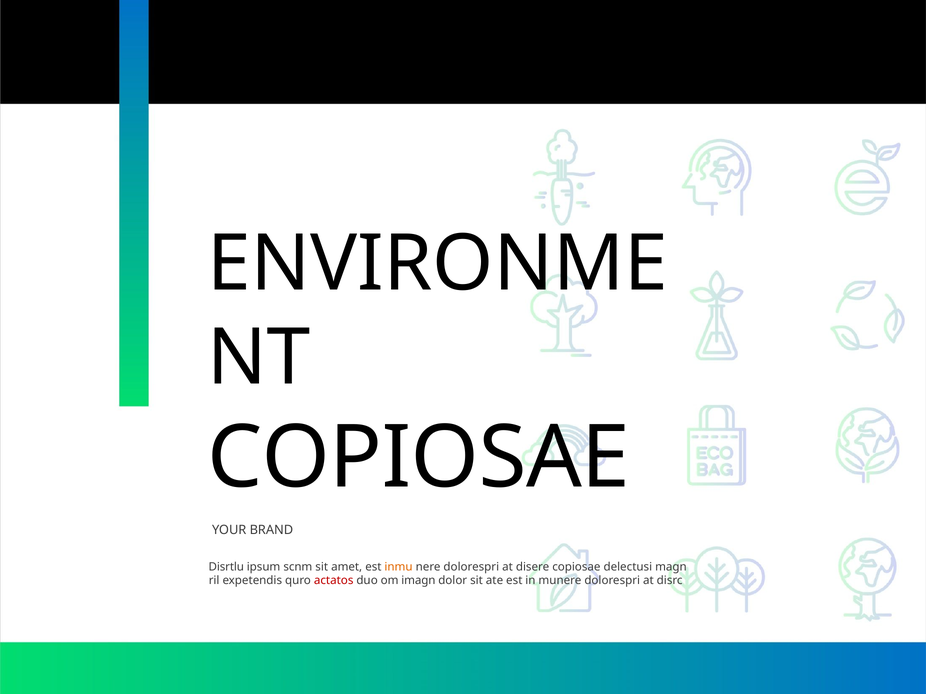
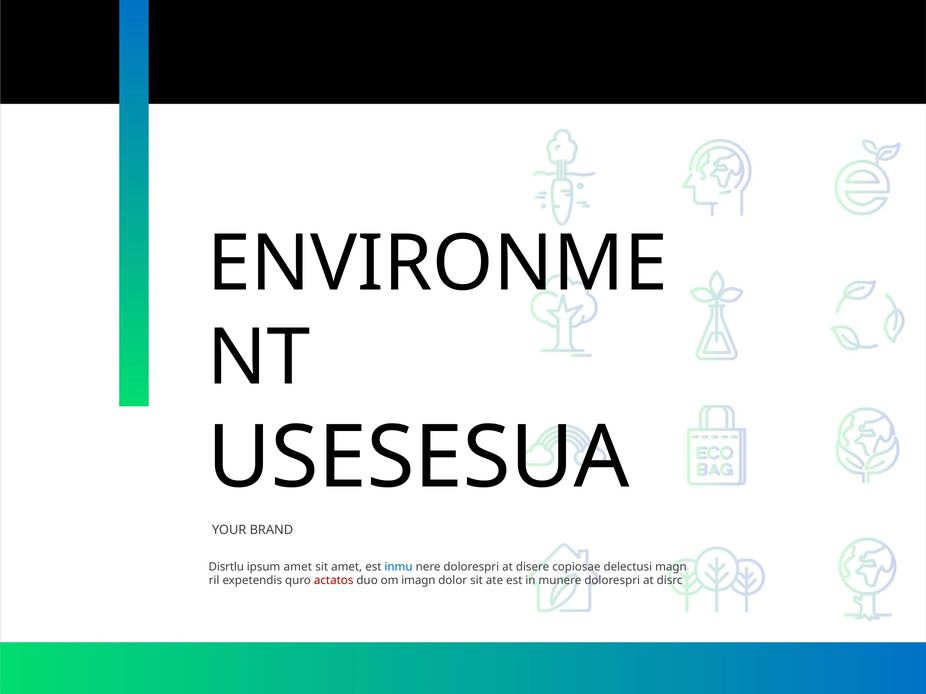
COPIOSAE at (418, 458): COPIOSAE -> USESESUA
ipsum scnm: scnm -> amet
inmu colour: orange -> blue
